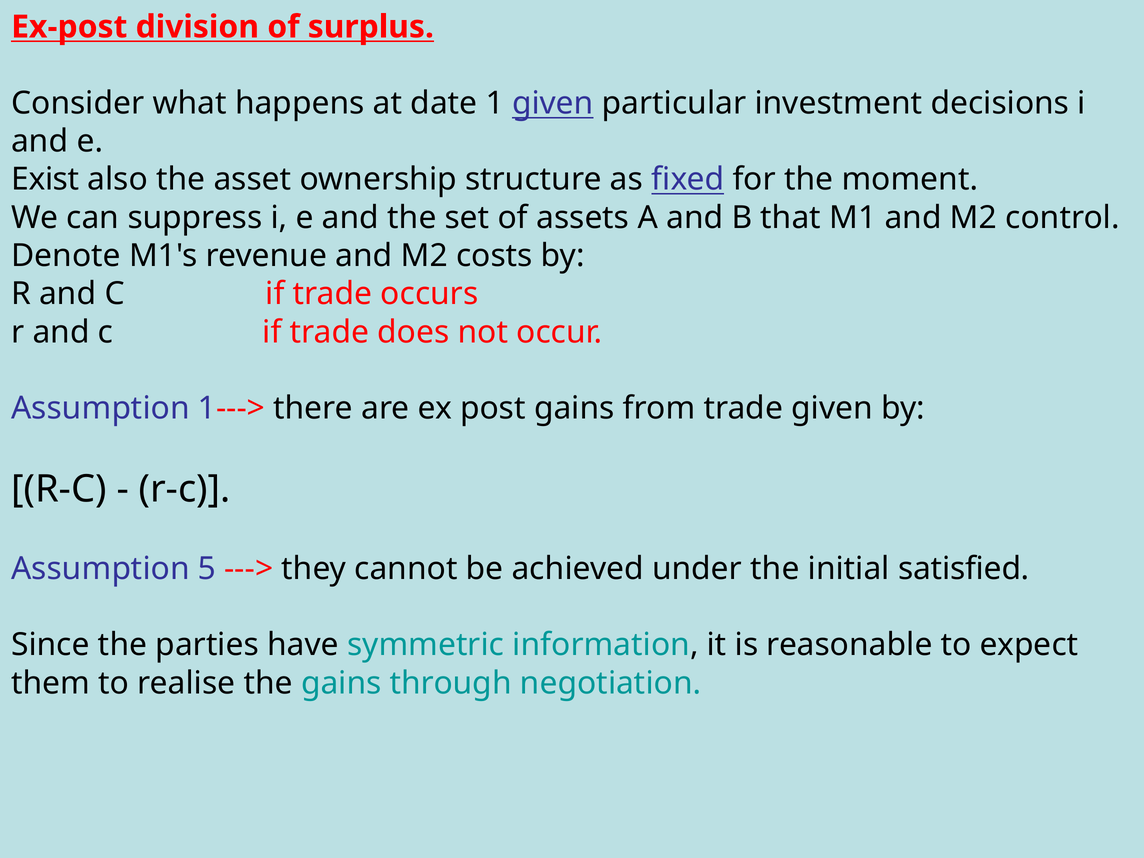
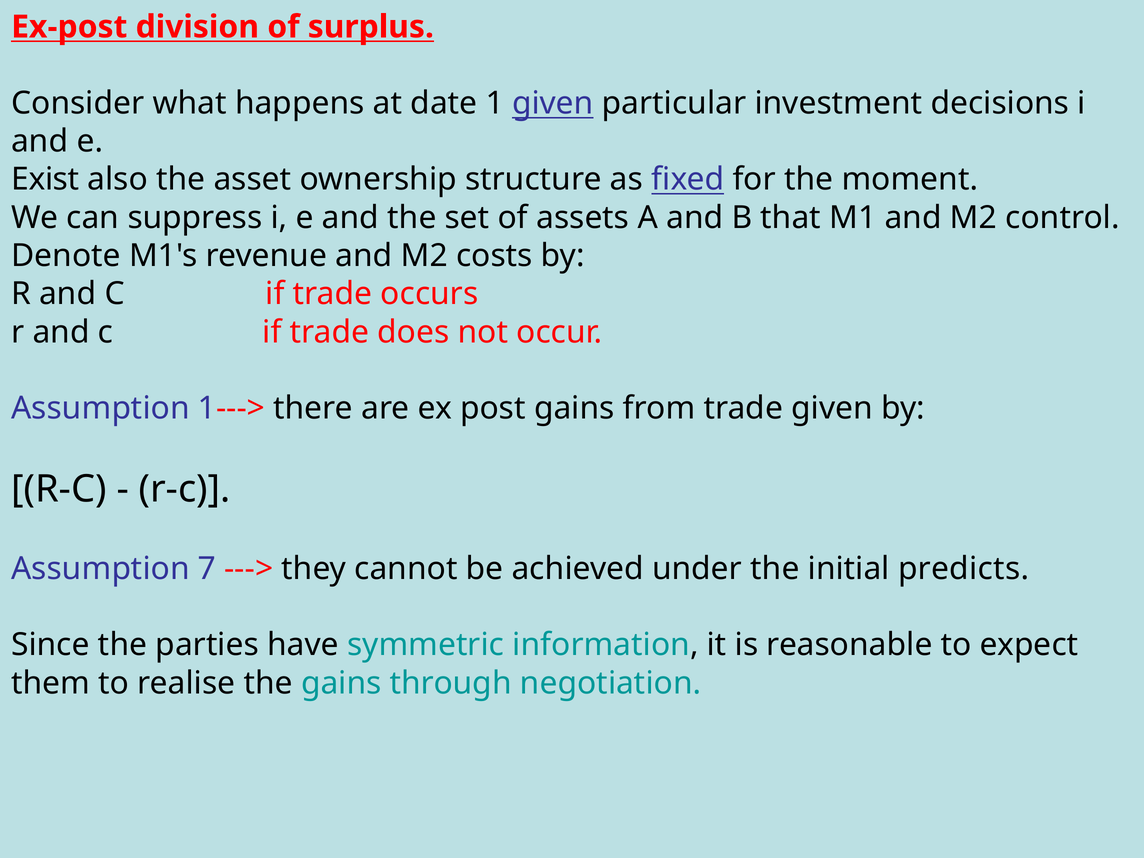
5: 5 -> 7
satisfied: satisfied -> predicts
